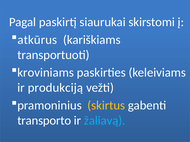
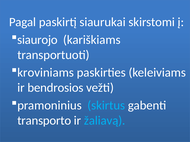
atkūrus: atkūrus -> siaurojo
produkciją: produkciją -> bendrosios
skirtus colour: yellow -> light blue
